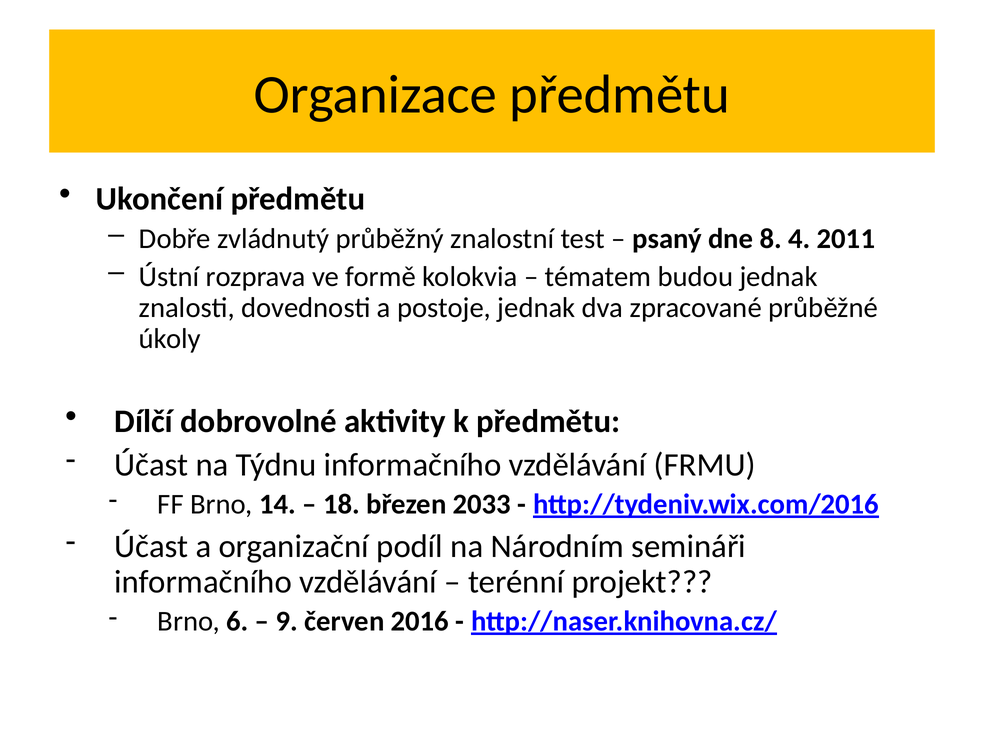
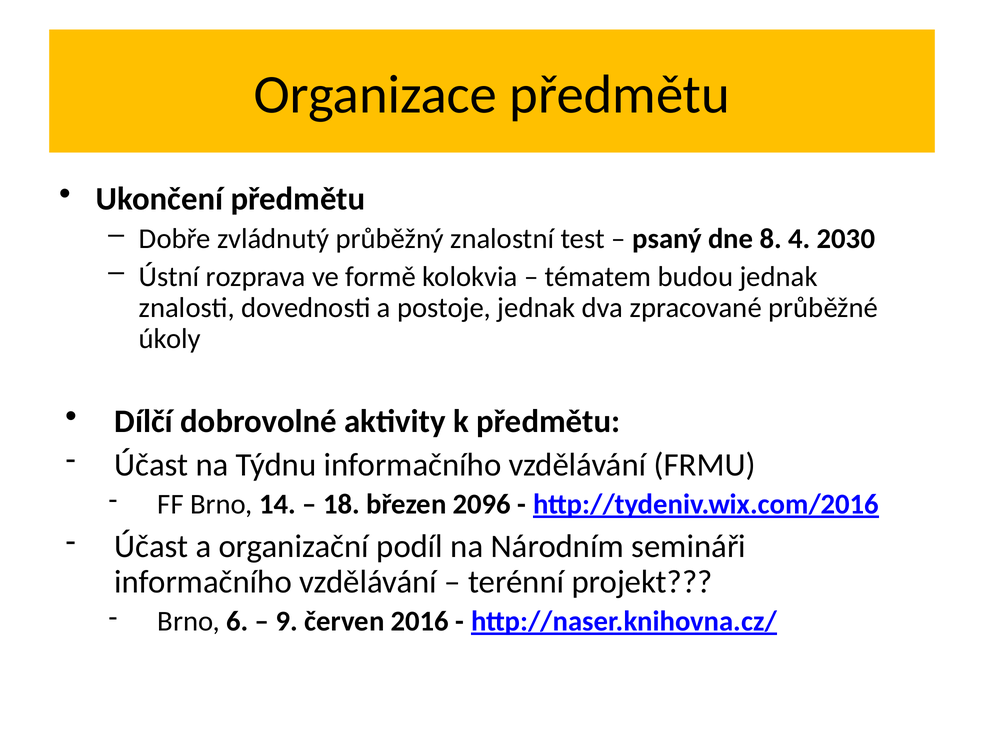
2011: 2011 -> 2030
2033: 2033 -> 2096
